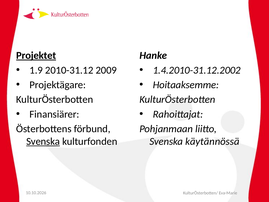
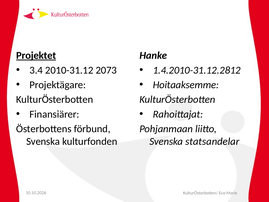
1.9: 1.9 -> 3.4
2009: 2009 -> 2073
1.4.2010-31.12.2002: 1.4.2010-31.12.2002 -> 1.4.2010-31.12.2812
Svenska at (43, 141) underline: present -> none
käytännössä: käytännössä -> statsandelar
